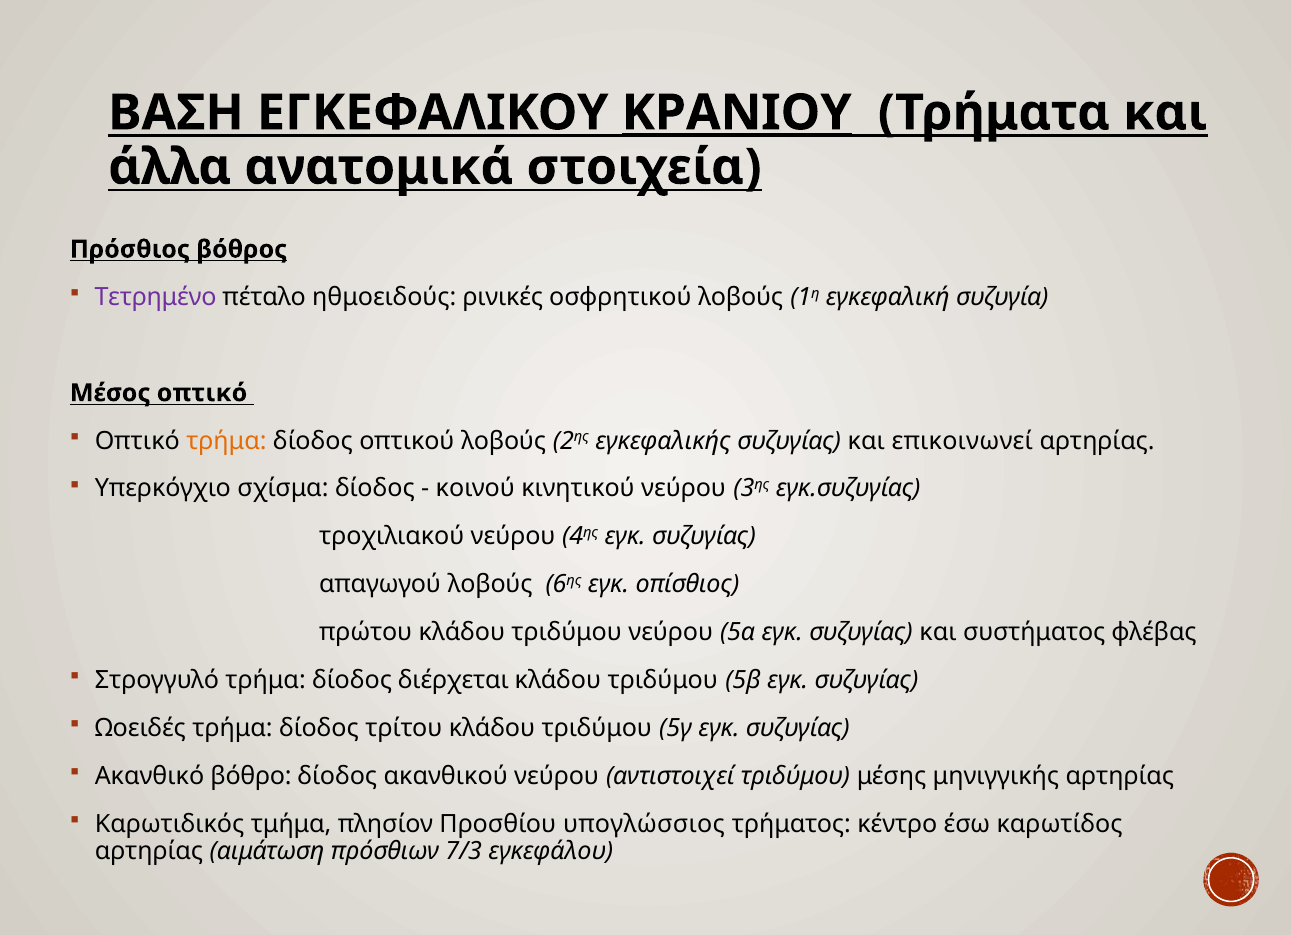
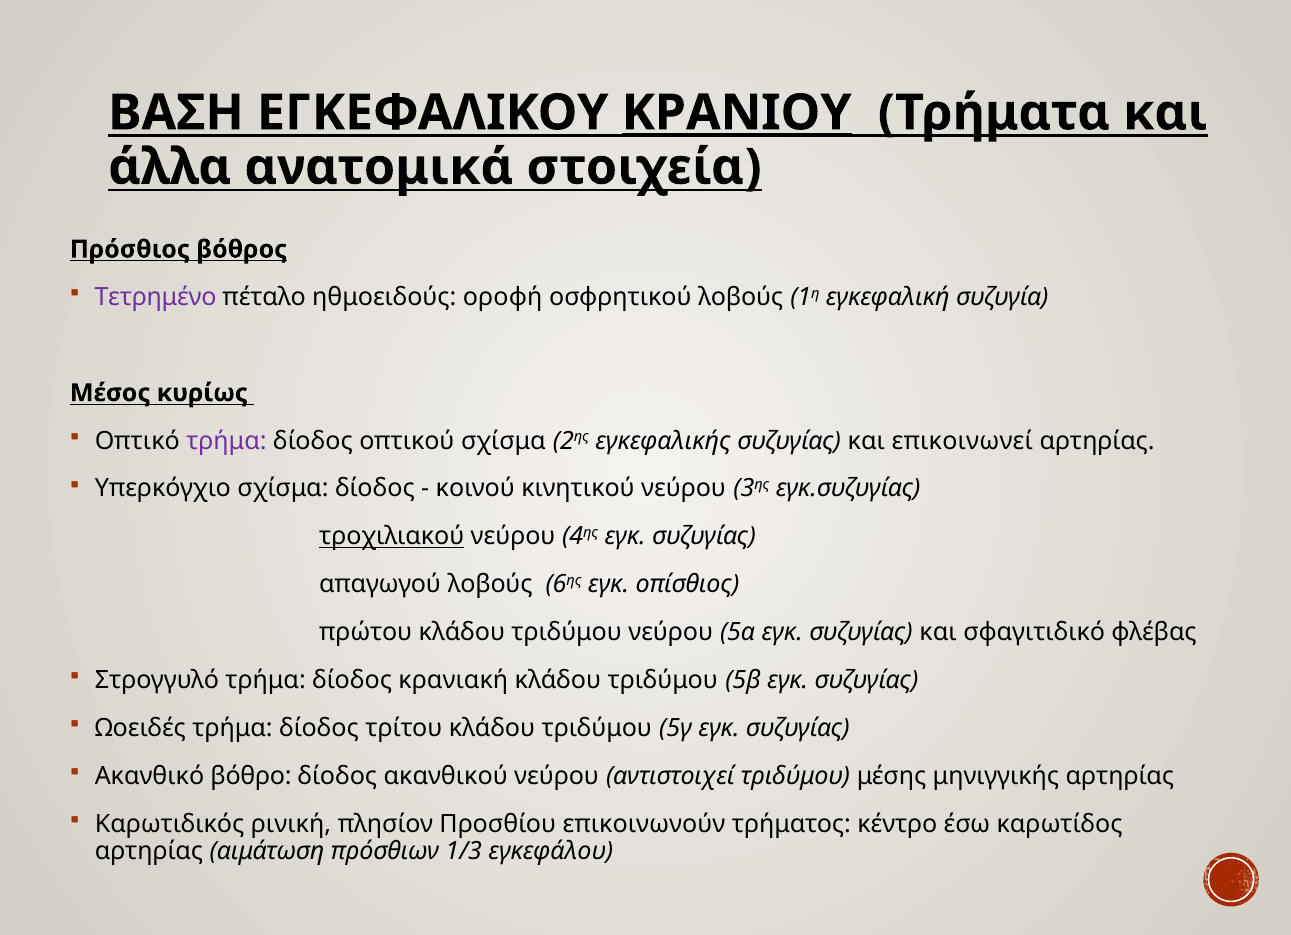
ρινικές: ρινικές -> οροφή
Μέσος οπτικό: οπτικό -> κυρίως
τρήμα at (226, 441) colour: orange -> purple
οπτικού λοβούς: λοβούς -> σχίσμα
τροχιλιακού underline: none -> present
συστήματος: συστήματος -> σφαγιτιδικό
διέρχεται: διέρχεται -> κρανιακή
τμήμα: τμήμα -> ρινική
υπογλώσσιος: υπογλώσσιος -> επικοινωνούν
7/3: 7/3 -> 1/3
